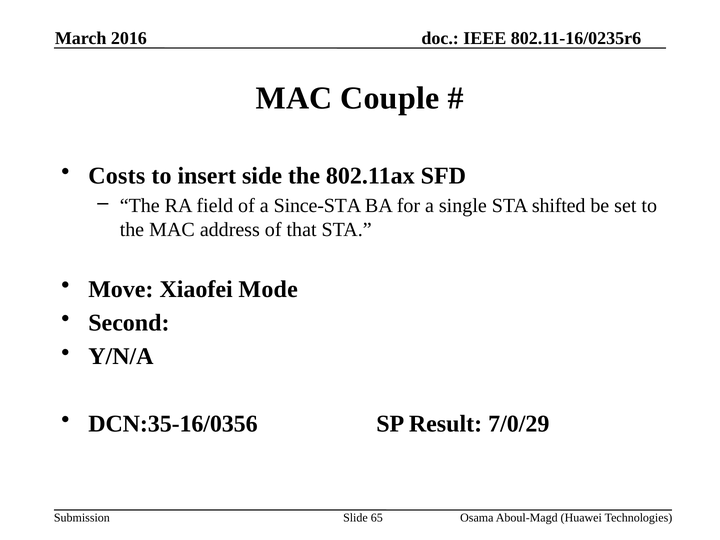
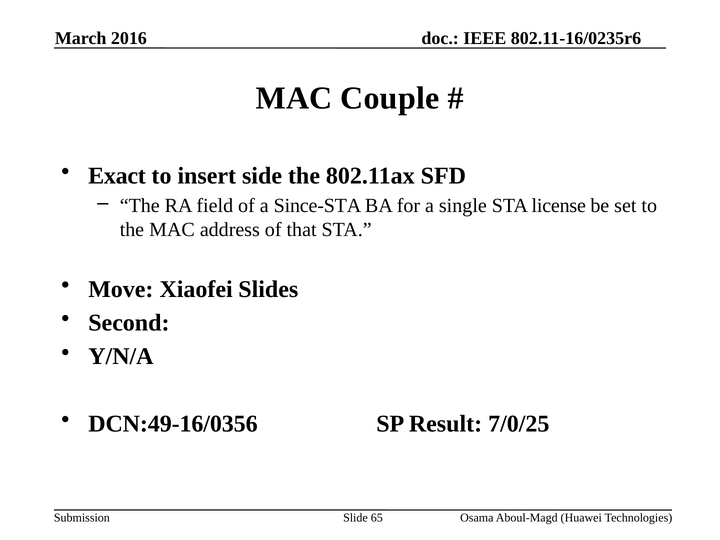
Costs: Costs -> Exact
shifted: shifted -> license
Mode: Mode -> Slides
DCN:35-16/0356: DCN:35-16/0356 -> DCN:49-16/0356
7/0/29: 7/0/29 -> 7/0/25
